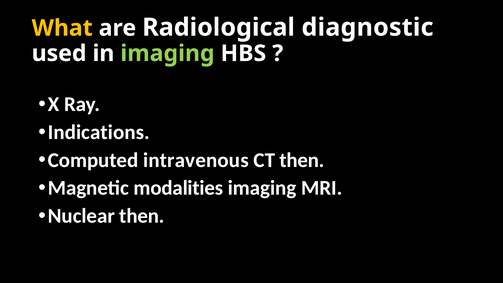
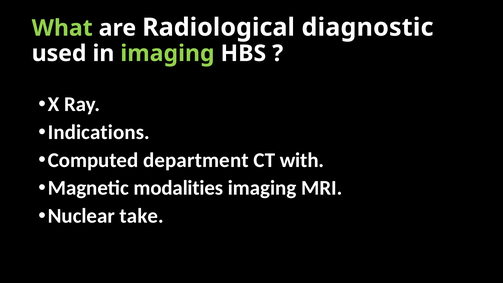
What colour: yellow -> light green
intravenous: intravenous -> department
CT then: then -> with
Nuclear then: then -> take
